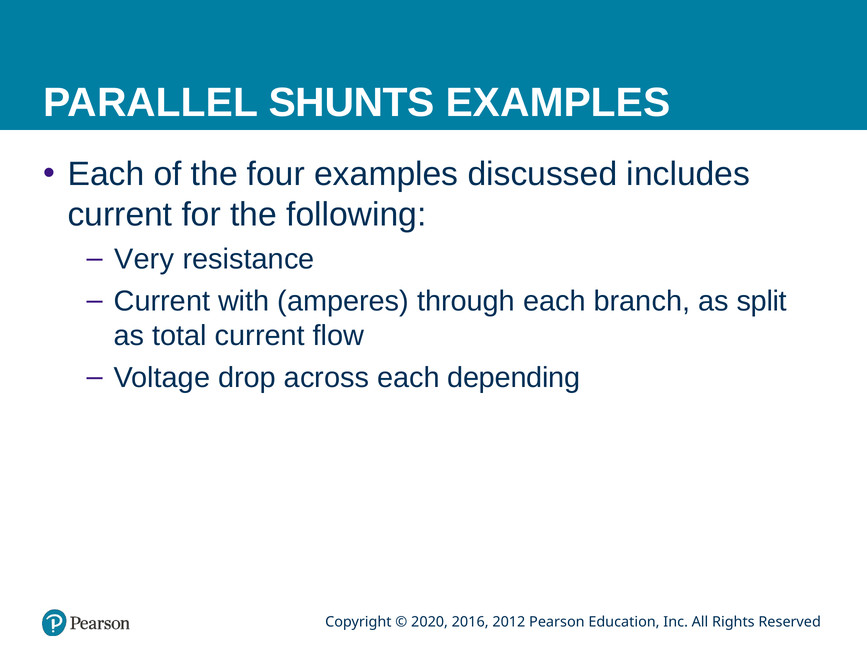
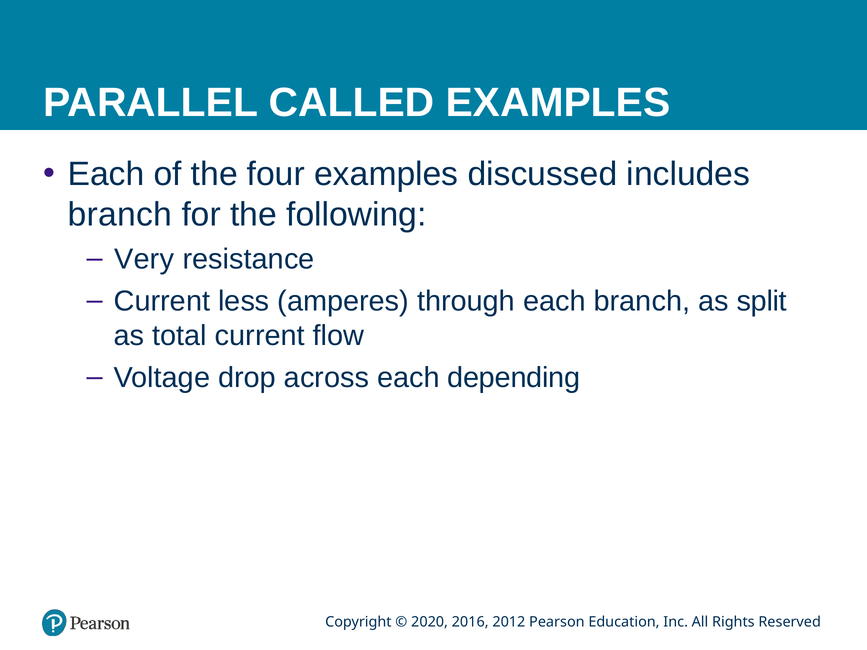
SHUNTS: SHUNTS -> CALLED
current at (120, 215): current -> branch
with: with -> less
